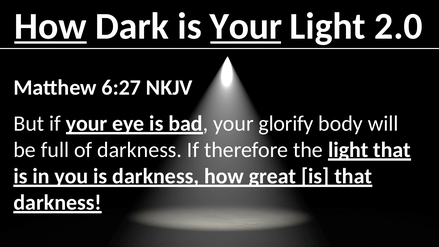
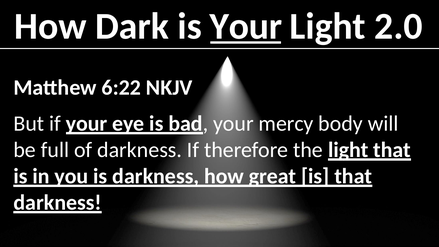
How at (50, 26) underline: present -> none
6:27: 6:27 -> 6:22
glorify: glorify -> mercy
